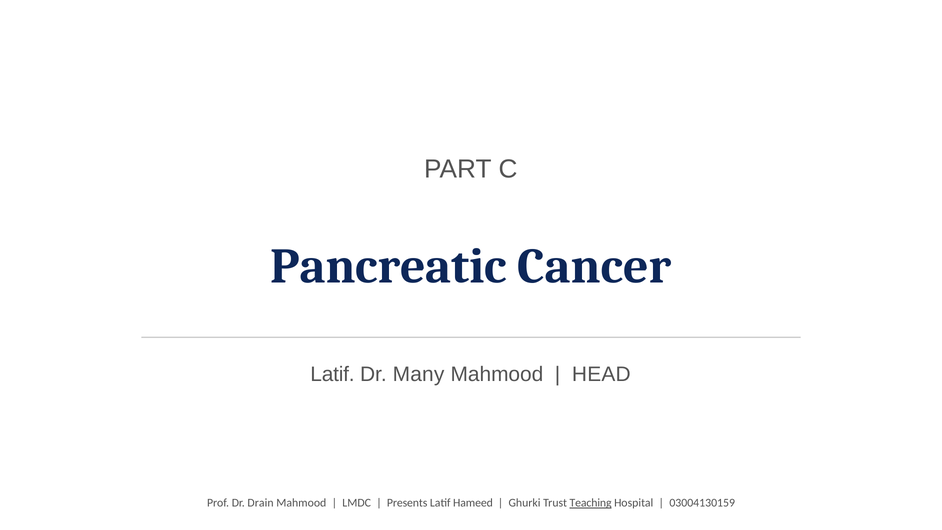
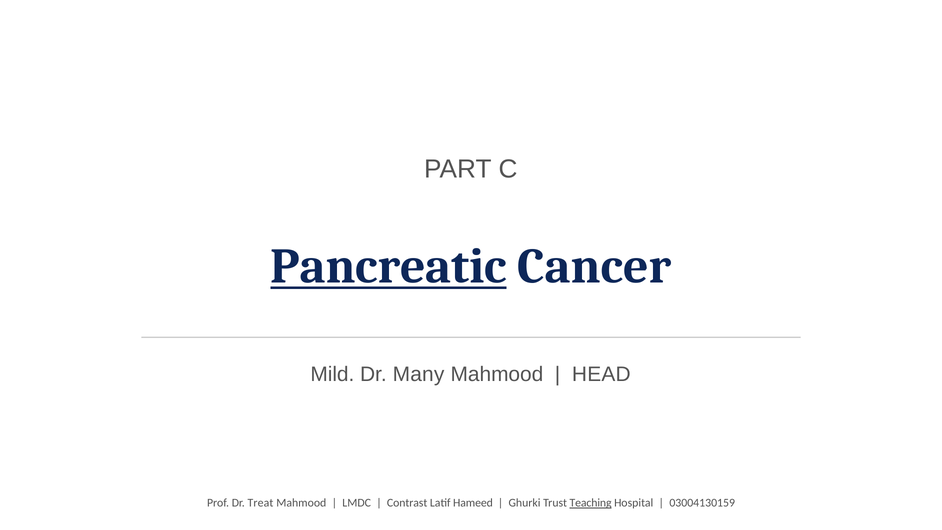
Pancreatic underline: none -> present
Latif at (332, 374): Latif -> Mild
Drain: Drain -> Treat
Presents: Presents -> Contrast
